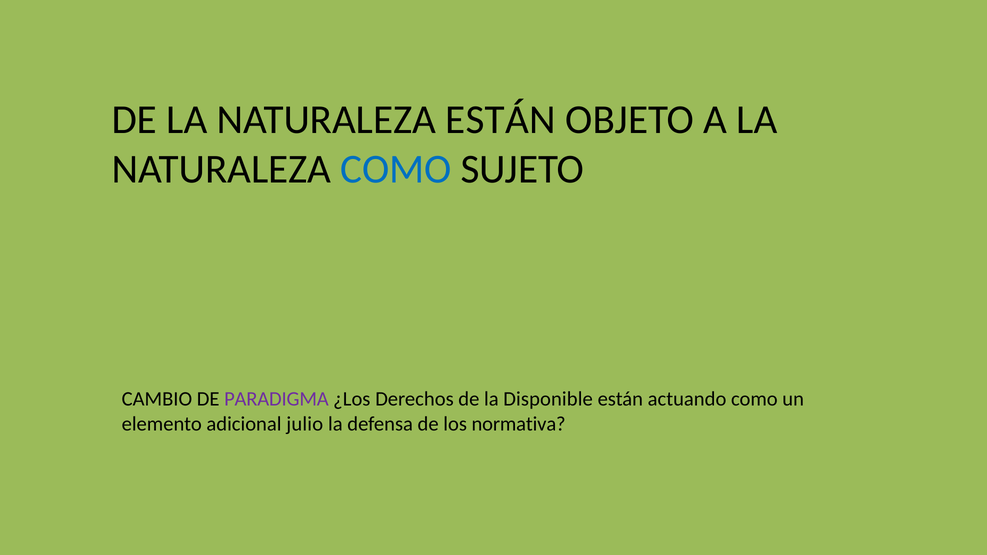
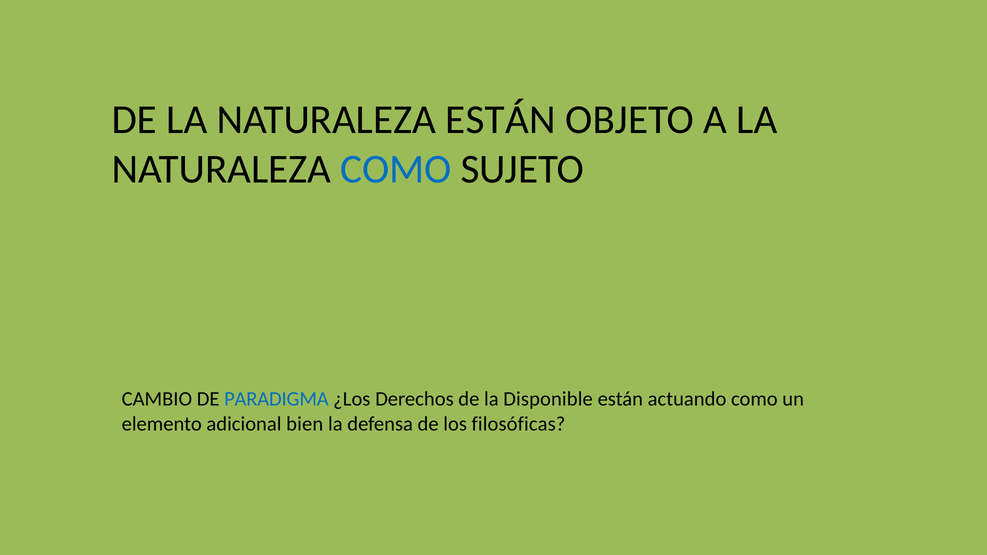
PARADIGMA colour: purple -> blue
julio: julio -> bien
normativa: normativa -> filosóficas
